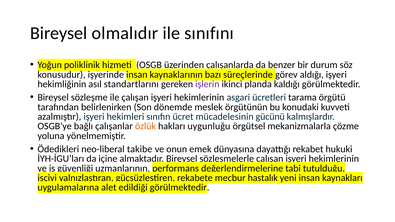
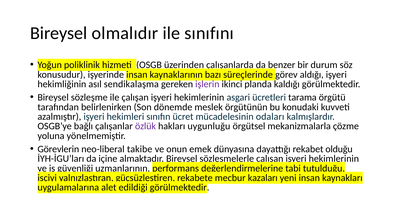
standartlarını: standartlarını -> sendikalaşma
gücünü: gücünü -> odaları
özlük colour: orange -> purple
Ödedikleri: Ödedikleri -> Görevlerin
hukuki: hukuki -> olduğu
hastalık: hastalık -> kazaları
